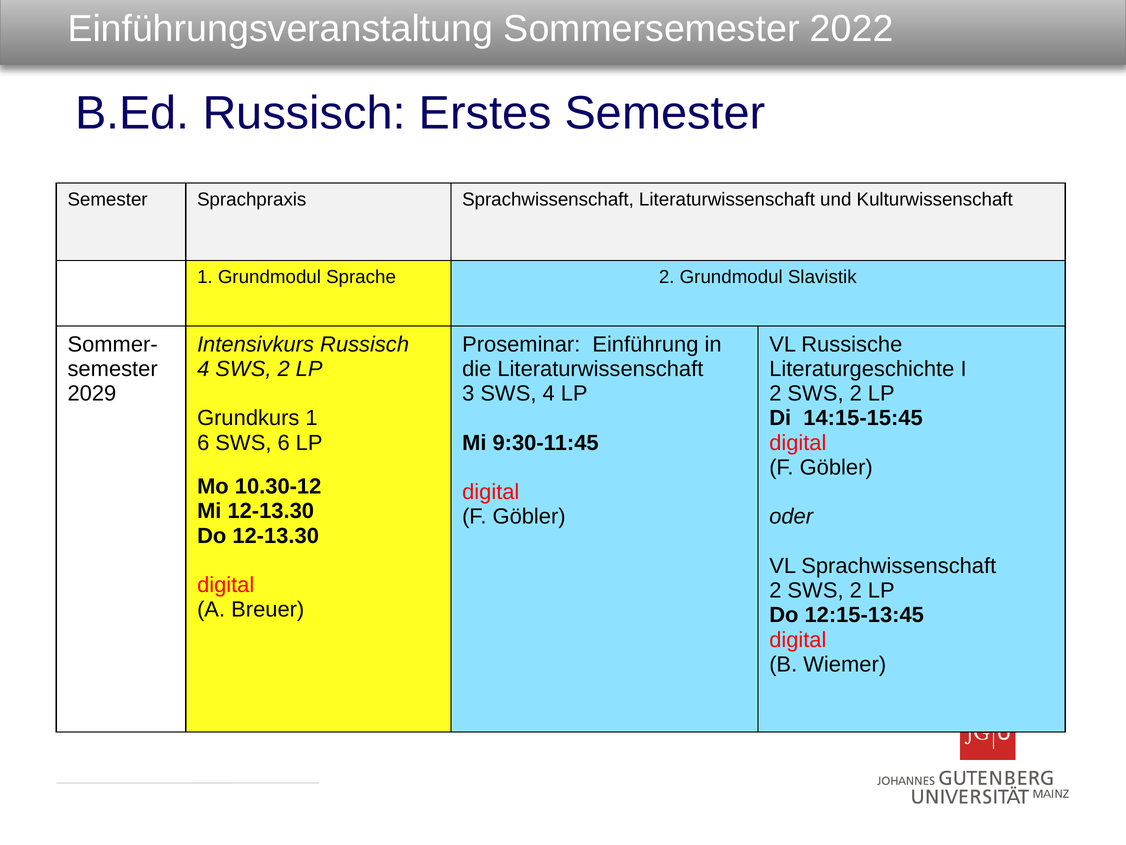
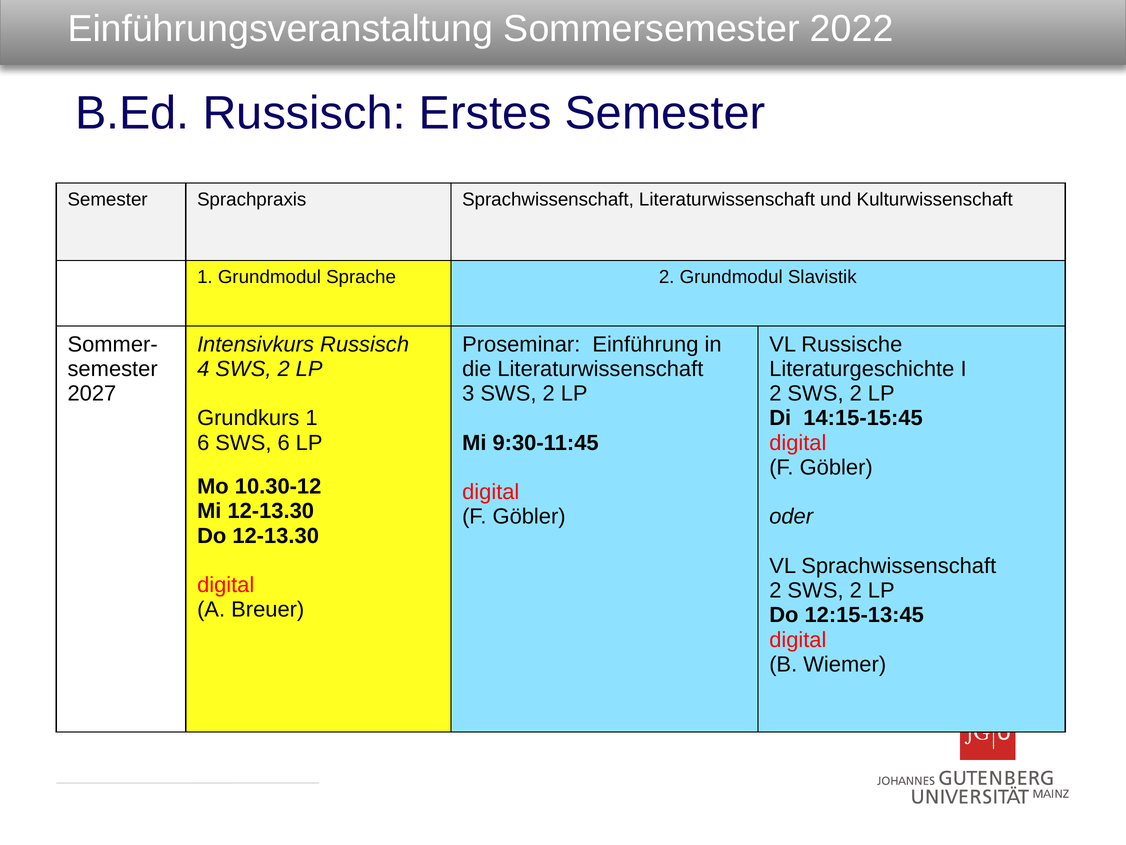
2029: 2029 -> 2027
3 SWS 4: 4 -> 2
